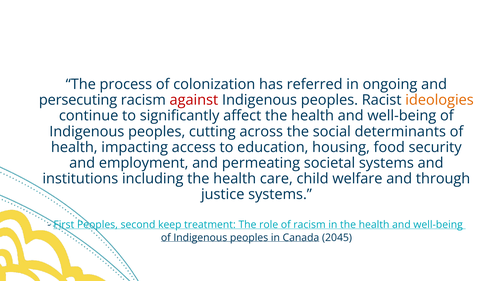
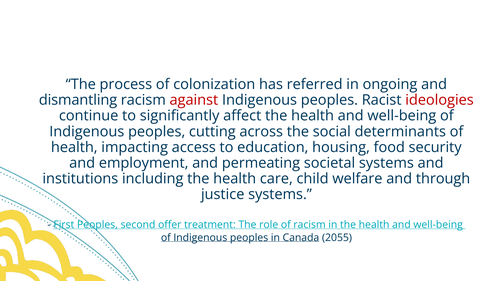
persecuting: persecuting -> dismantling
ideologies colour: orange -> red
keep: keep -> offer
2045: 2045 -> 2055
